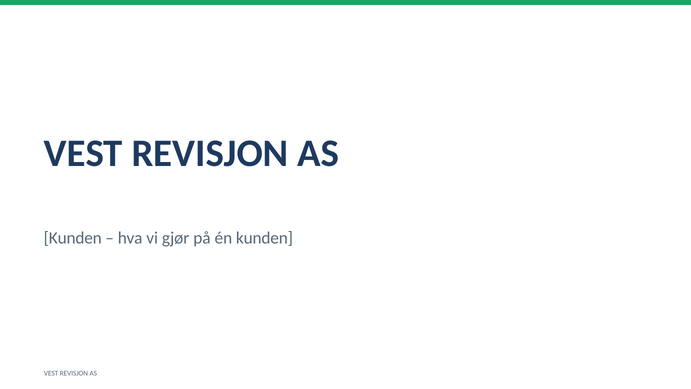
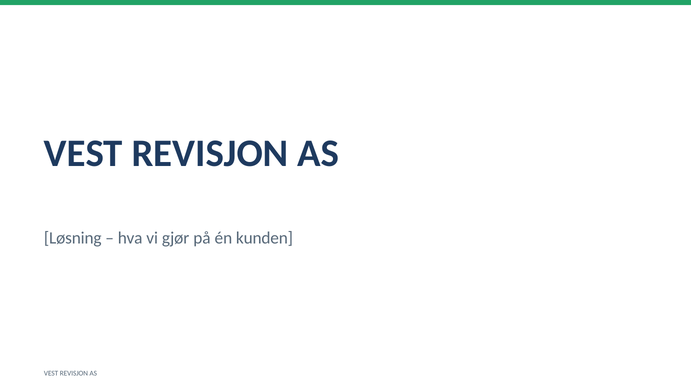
Kunden at (73, 238): Kunden -> Løsning
